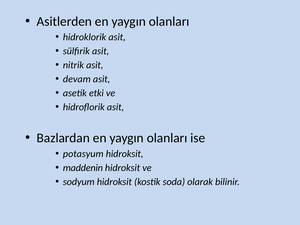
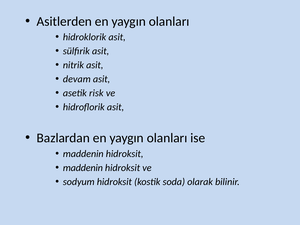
etki: etki -> risk
potasyum at (83, 154): potasyum -> maddenin
